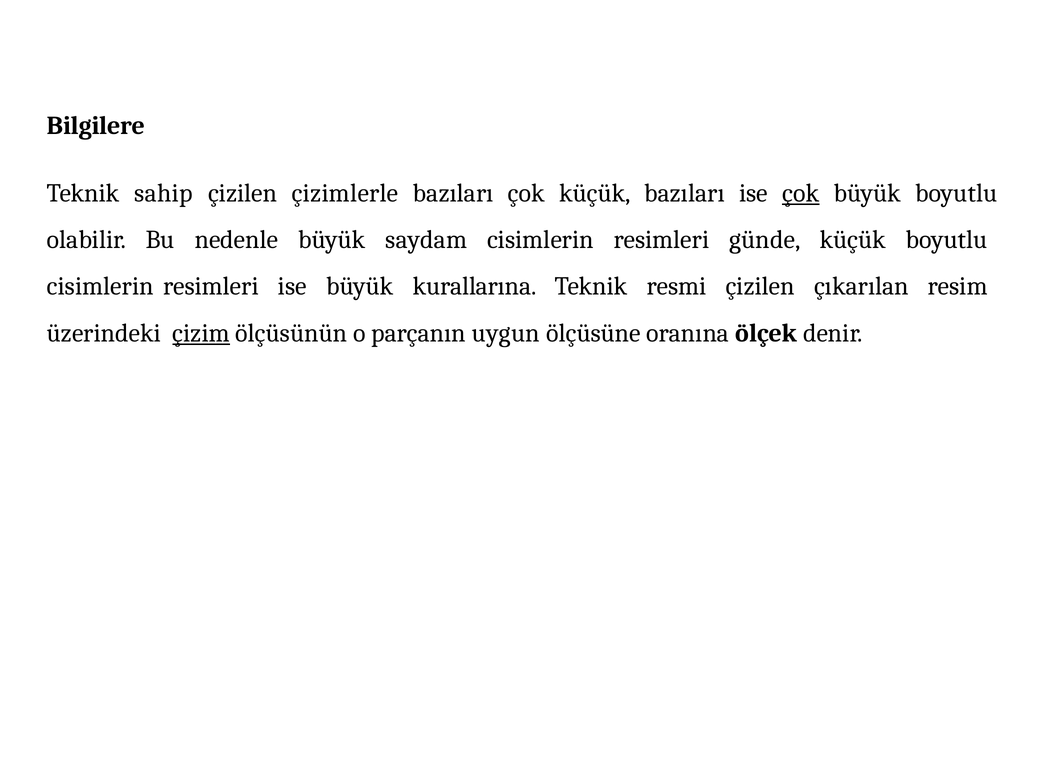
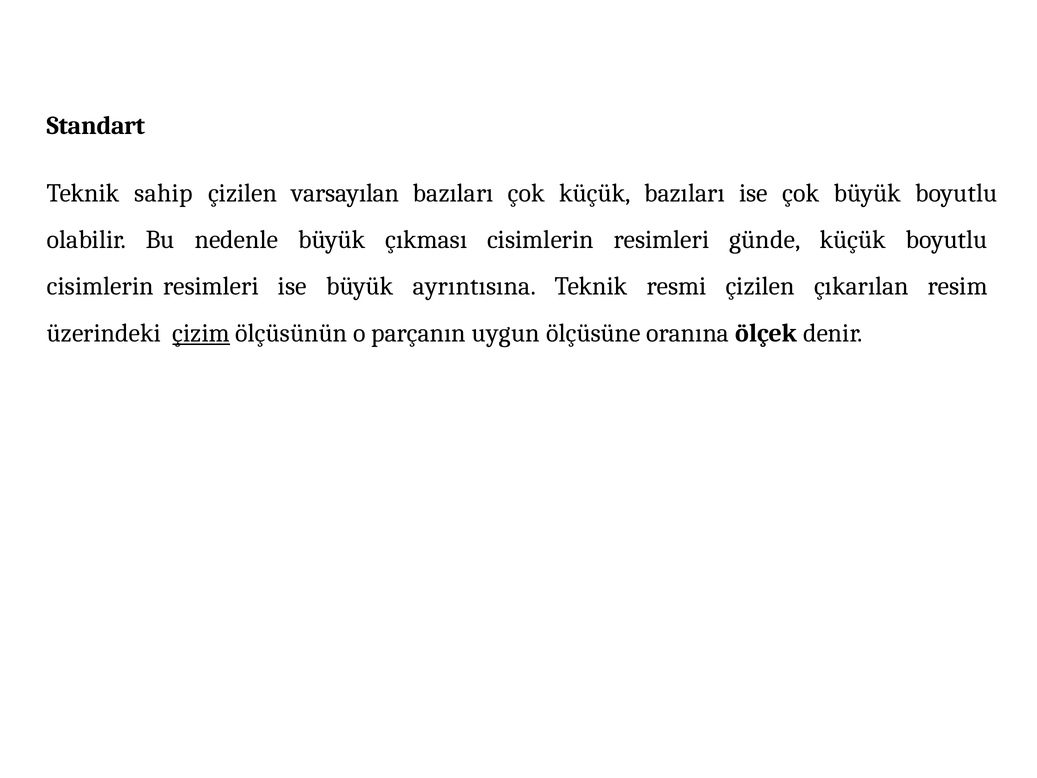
Bilgilere: Bilgilere -> Standart
çizimlerle: çizimlerle -> varsayılan
çok at (801, 193) underline: present -> none
saydam: saydam -> çıkması
kurallarına: kurallarına -> ayrıntısına
